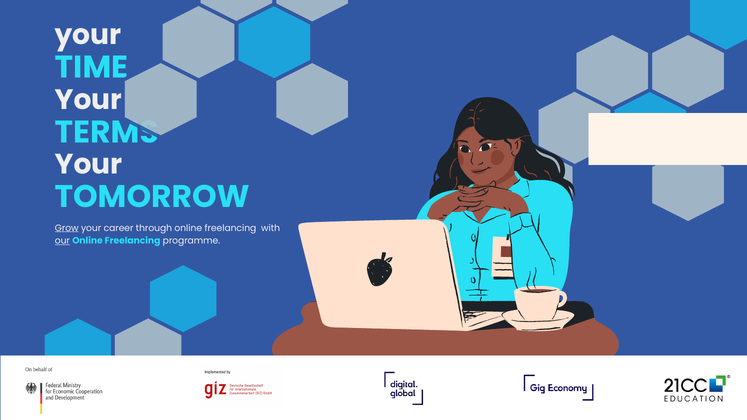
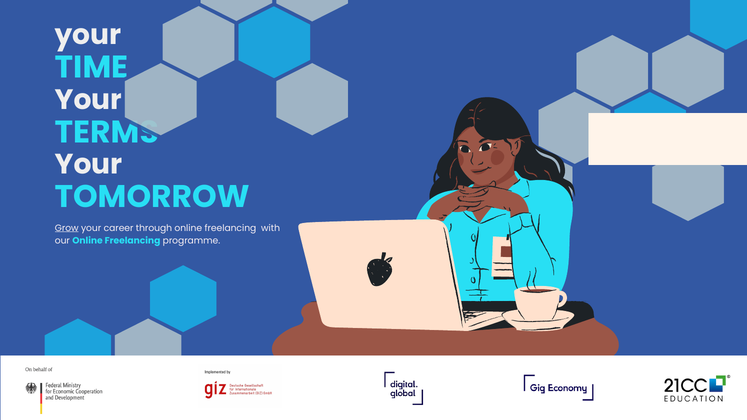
our underline: present -> none
